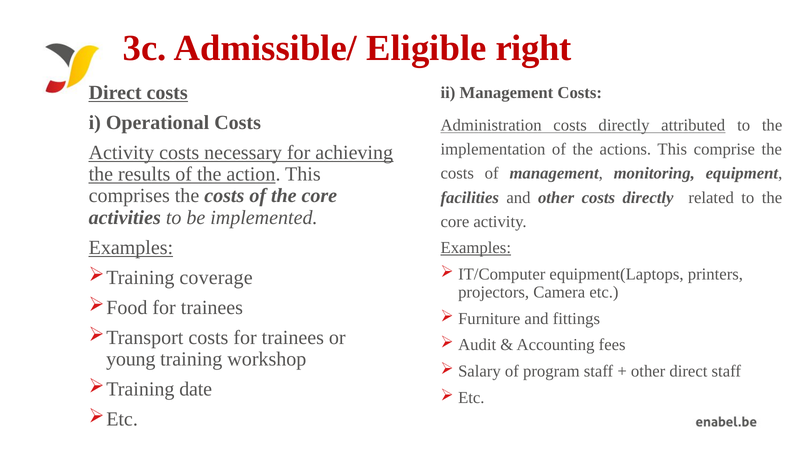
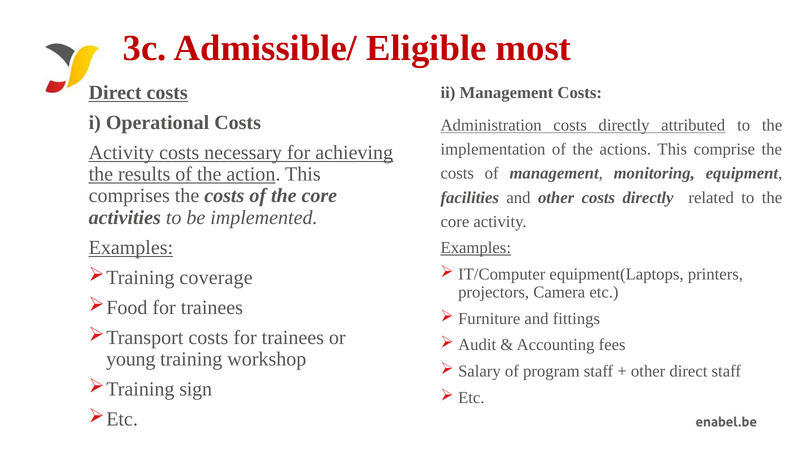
right: right -> most
date: date -> sign
